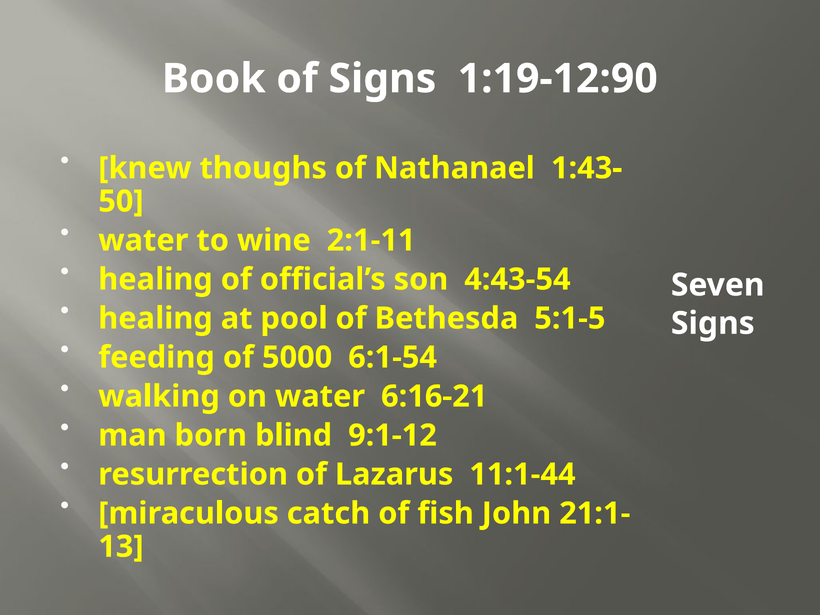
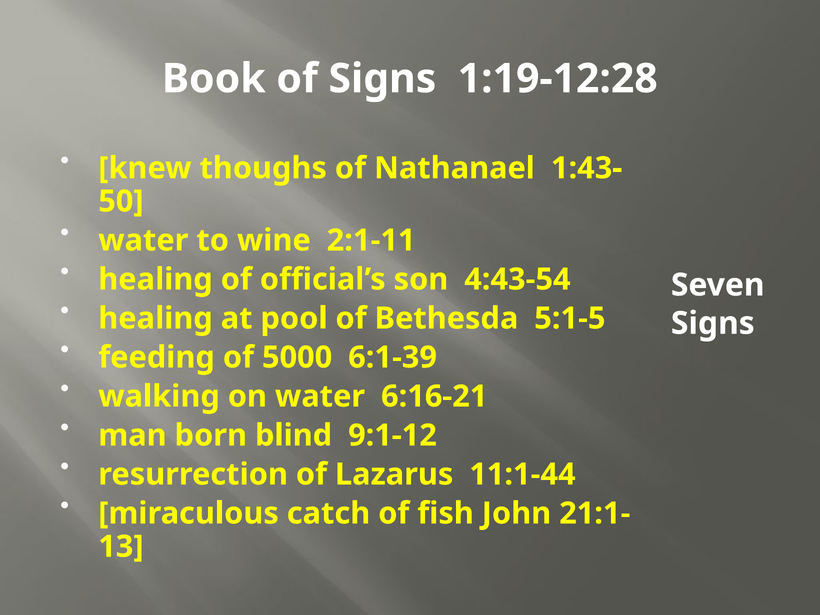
1:19-12:90: 1:19-12:90 -> 1:19-12:28
6:1-54: 6:1-54 -> 6:1-39
